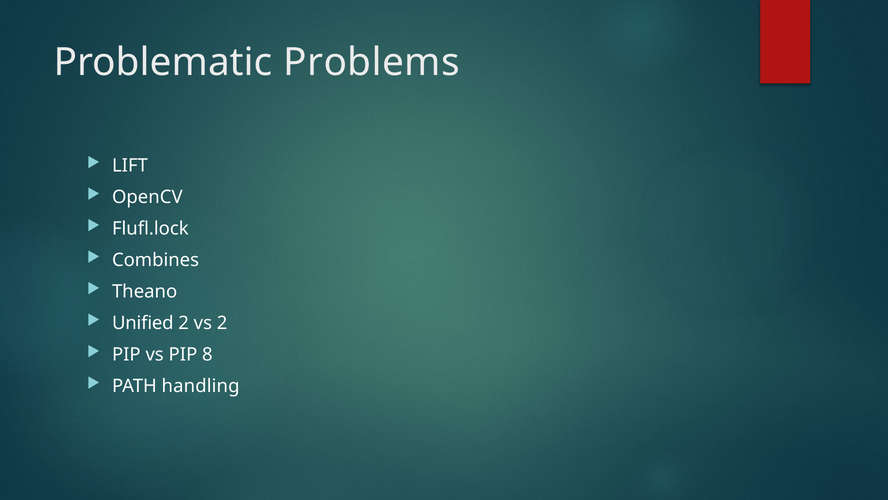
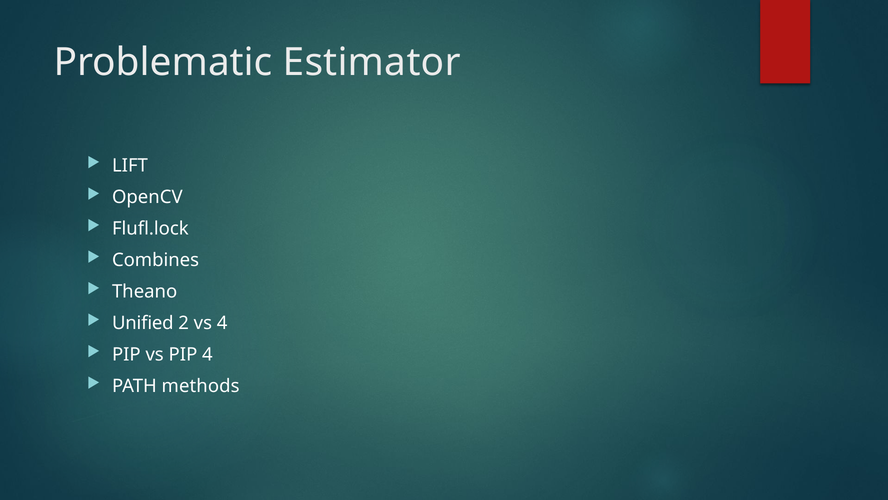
Problems: Problems -> Estimator
vs 2: 2 -> 4
PIP 8: 8 -> 4
handling: handling -> methods
